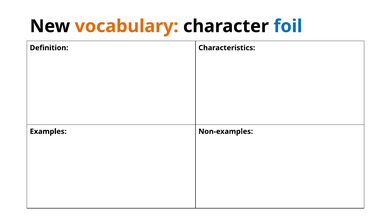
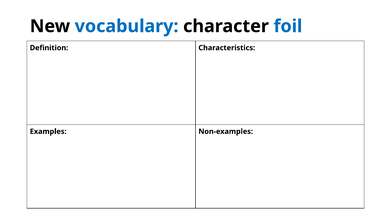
vocabulary colour: orange -> blue
